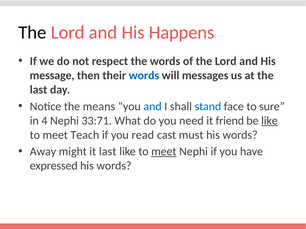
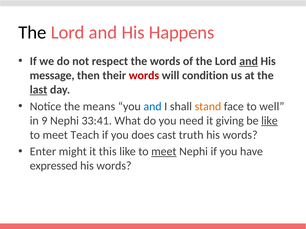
and at (249, 61) underline: none -> present
words at (144, 76) colour: blue -> red
messages: messages -> condition
last at (39, 90) underline: none -> present
stand colour: blue -> orange
sure: sure -> well
4: 4 -> 9
33:71: 33:71 -> 33:41
friend: friend -> giving
read: read -> does
must: must -> truth
Away: Away -> Enter
it last: last -> this
